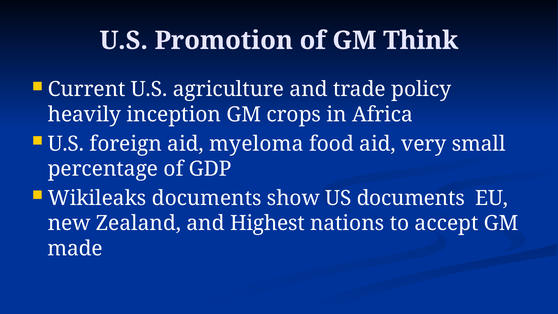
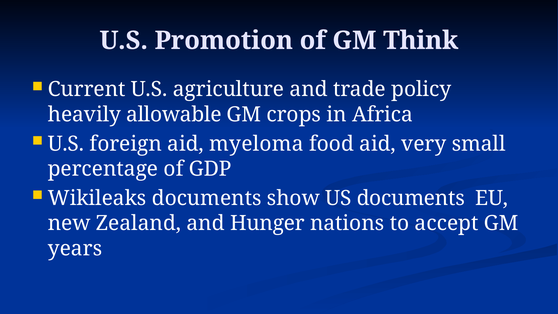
inception: inception -> allowable
Highest: Highest -> Hunger
made: made -> years
